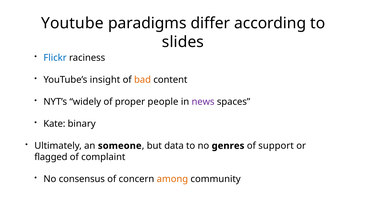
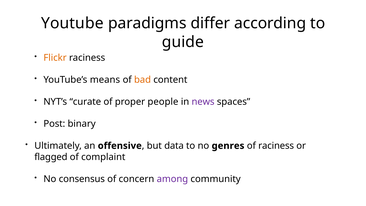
slides: slides -> guide
Flickr colour: blue -> orange
insight: insight -> means
widely: widely -> curate
Kate: Kate -> Post
someone: someone -> offensive
of support: support -> raciness
among colour: orange -> purple
